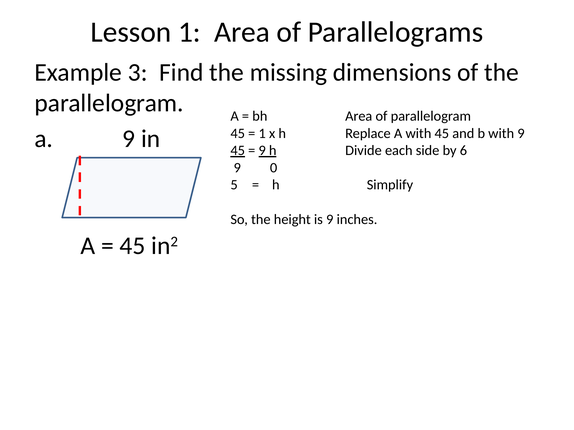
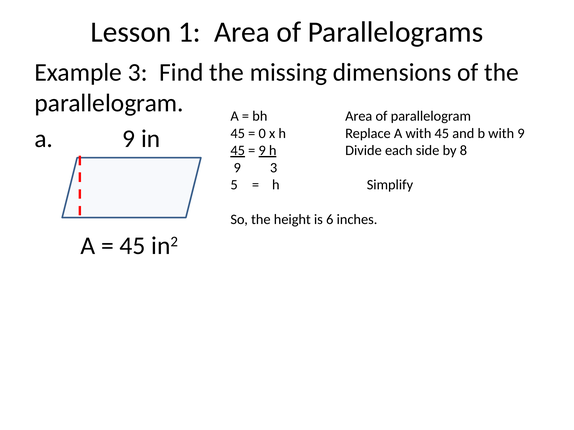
1 at (262, 133): 1 -> 0
6: 6 -> 8
9 0: 0 -> 3
is 9: 9 -> 6
